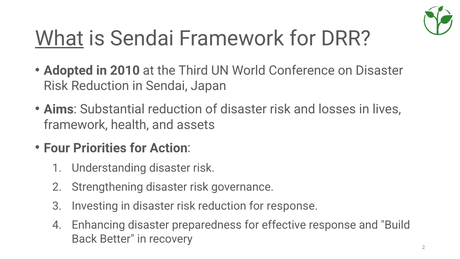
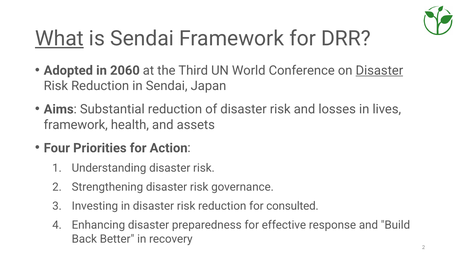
2010: 2010 -> 2060
Disaster at (379, 70) underline: none -> present
for response: response -> consulted
